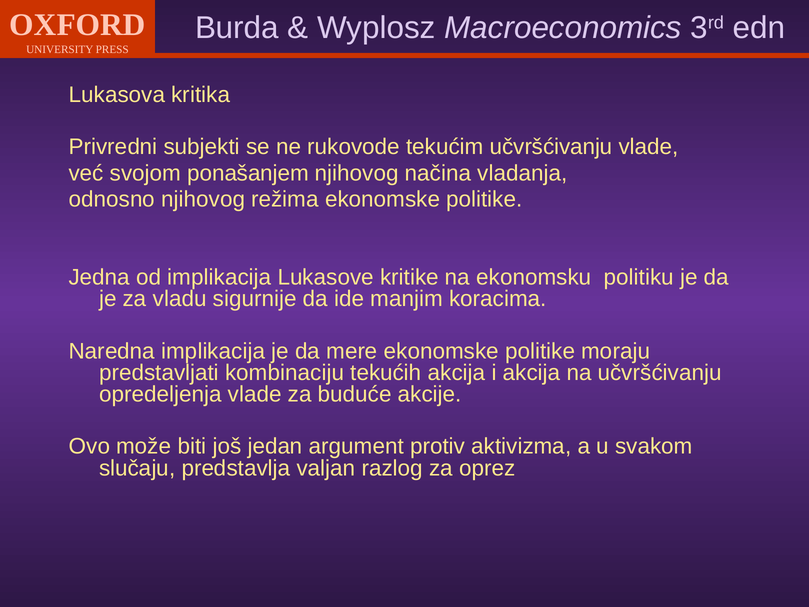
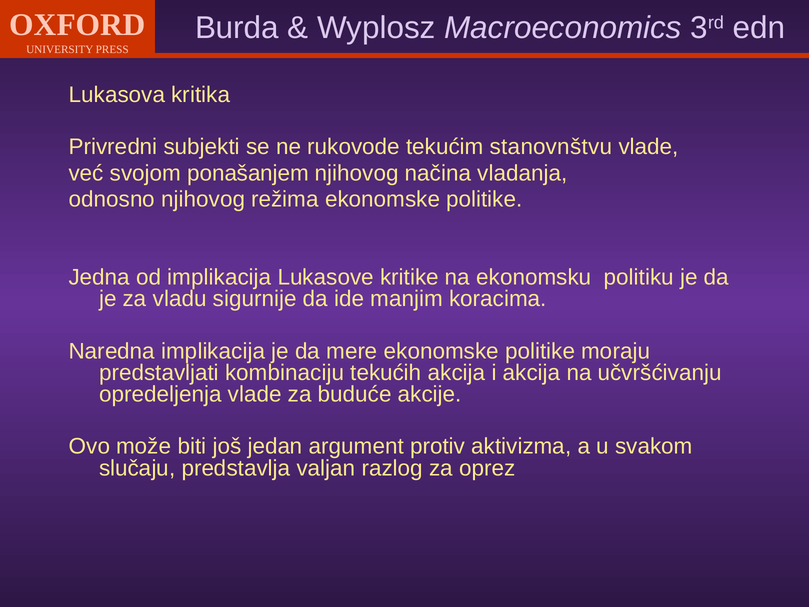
tekućim učvršćivanju: učvršćivanju -> stanovnštvu
